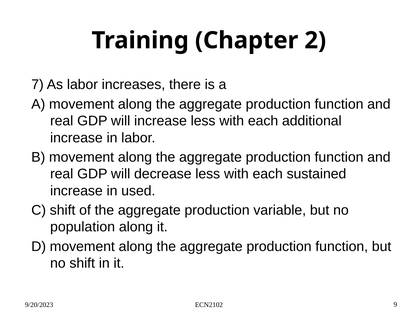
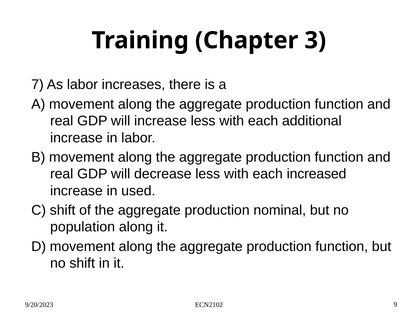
2: 2 -> 3
sustained: sustained -> increased
variable: variable -> nominal
